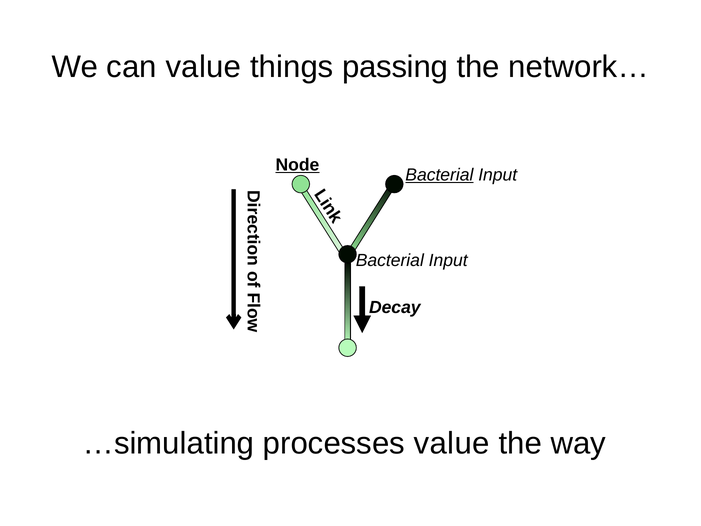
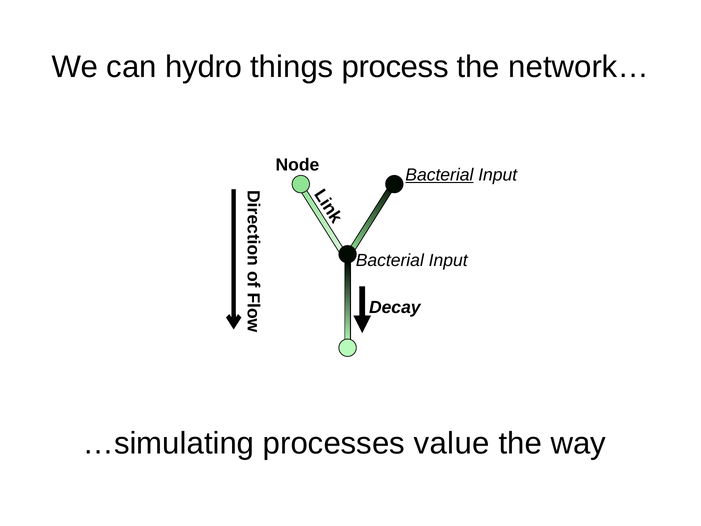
can value: value -> hydro
passing: passing -> process
Node underline: present -> none
